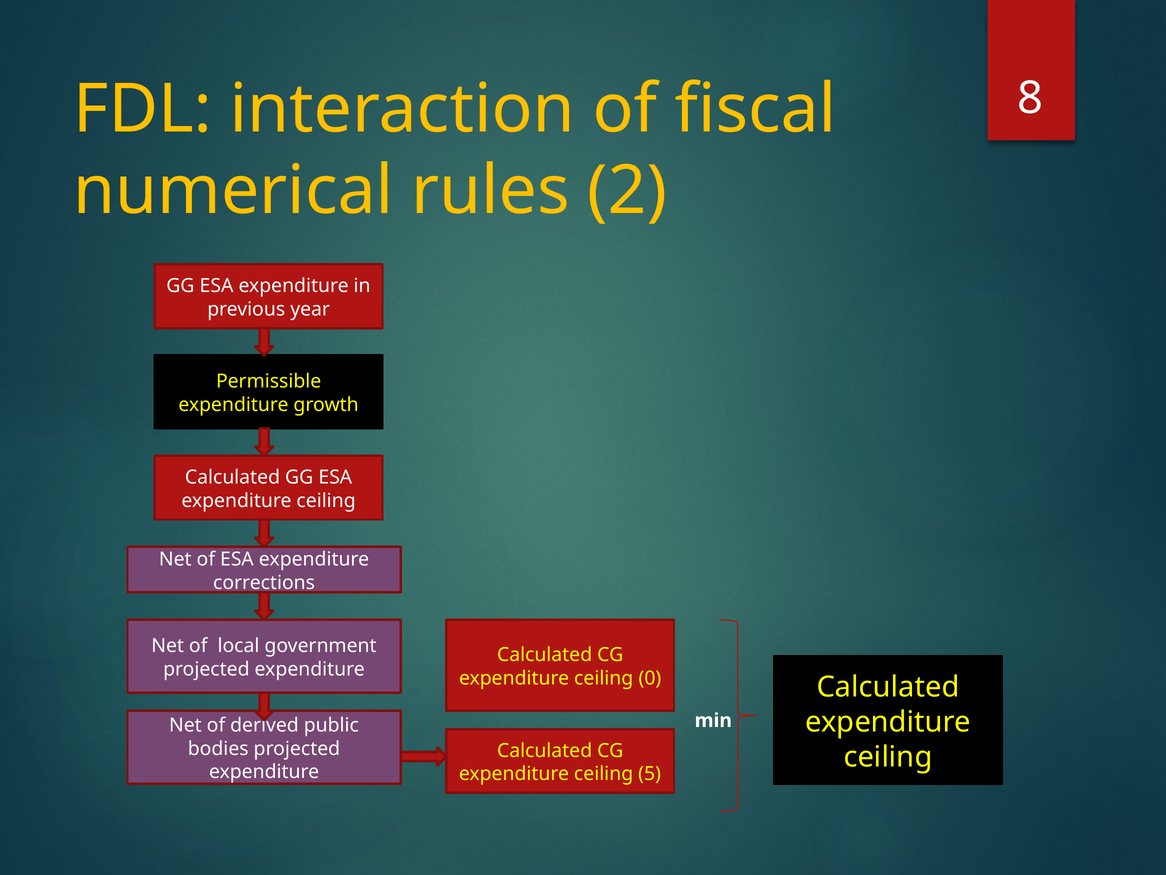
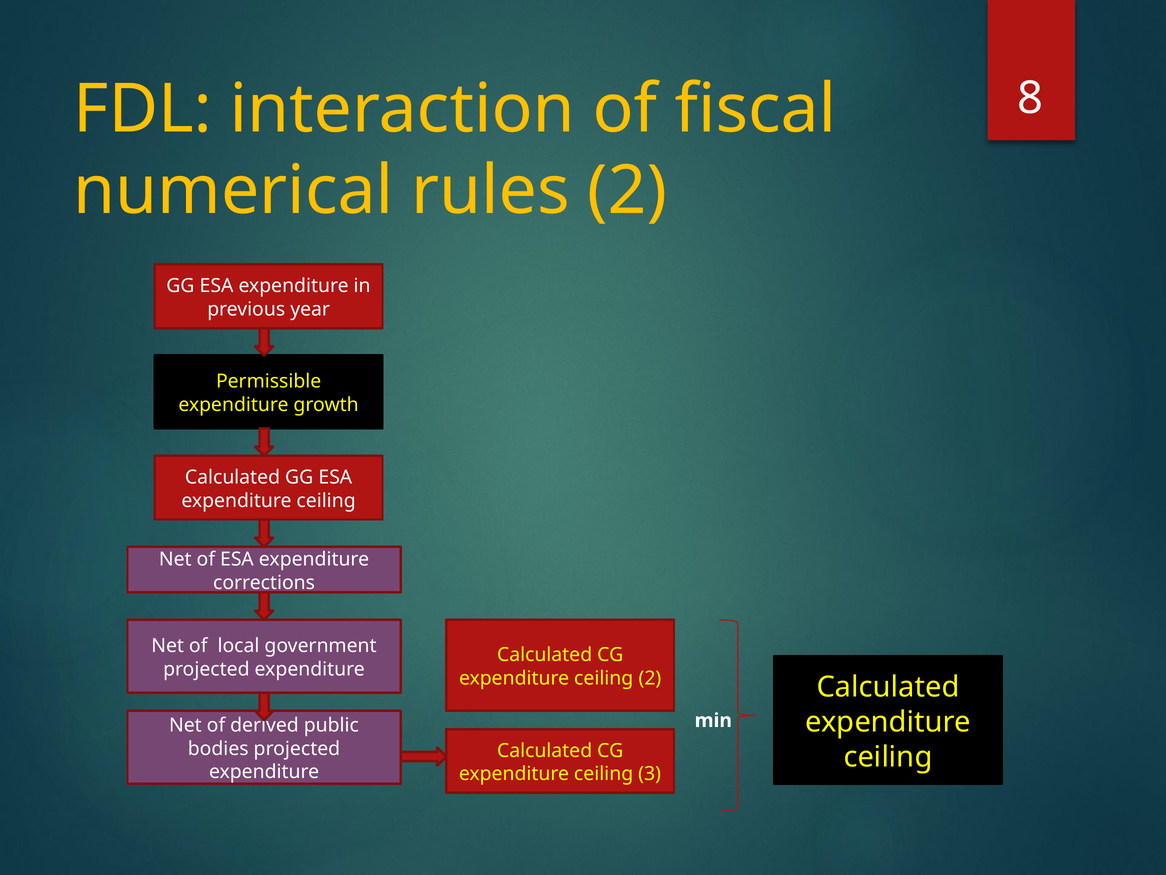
ceiling 0: 0 -> 2
5: 5 -> 3
